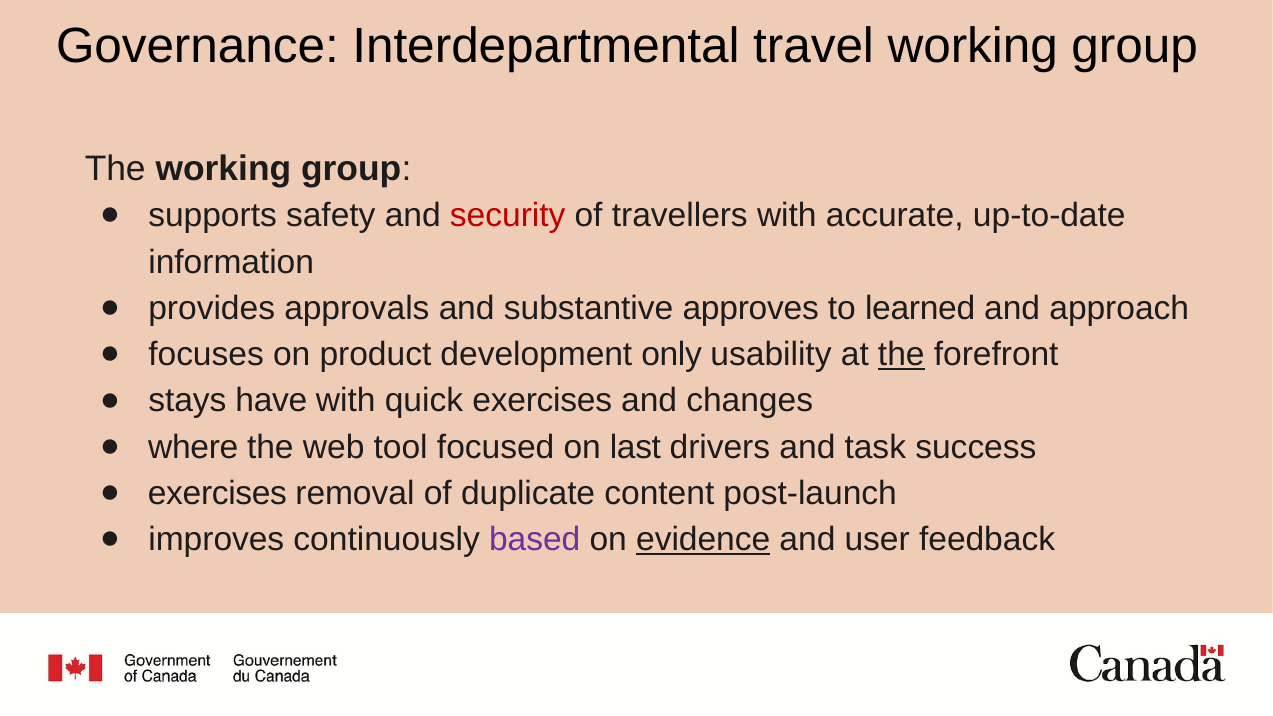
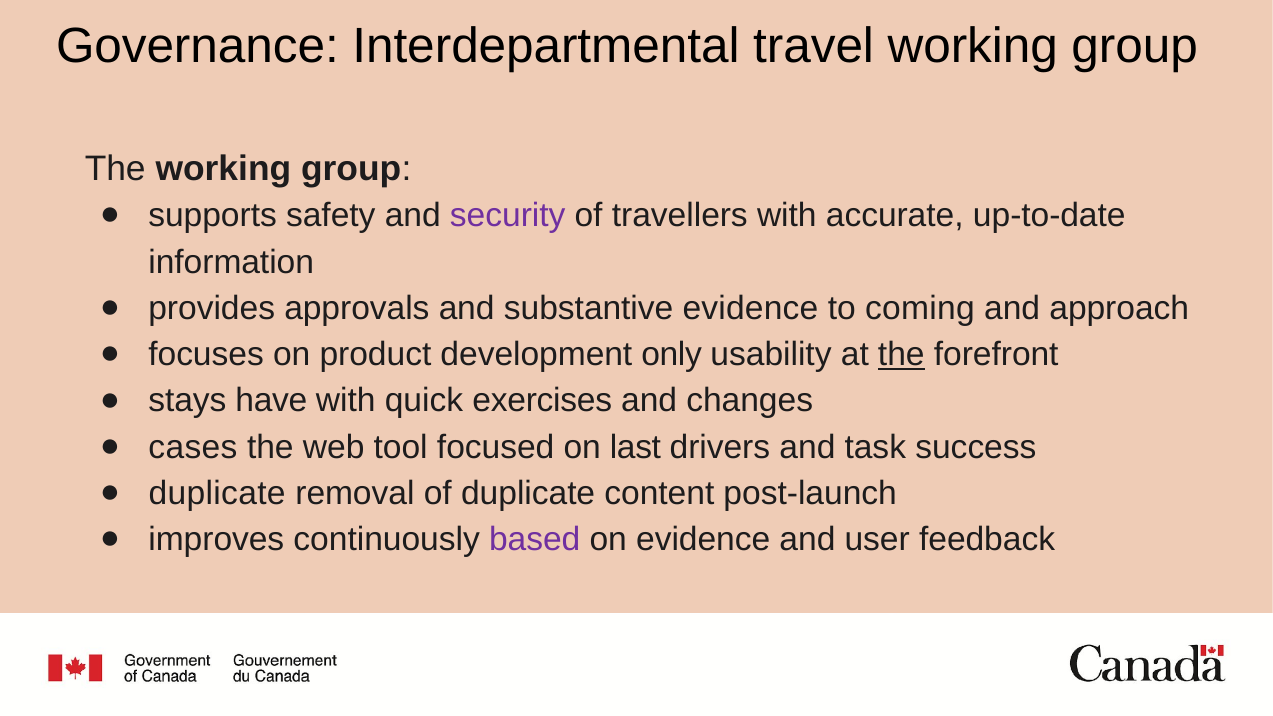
security colour: red -> purple
substantive approves: approves -> evidence
learned: learned -> coming
where: where -> cases
exercises at (217, 494): exercises -> duplicate
evidence at (703, 540) underline: present -> none
